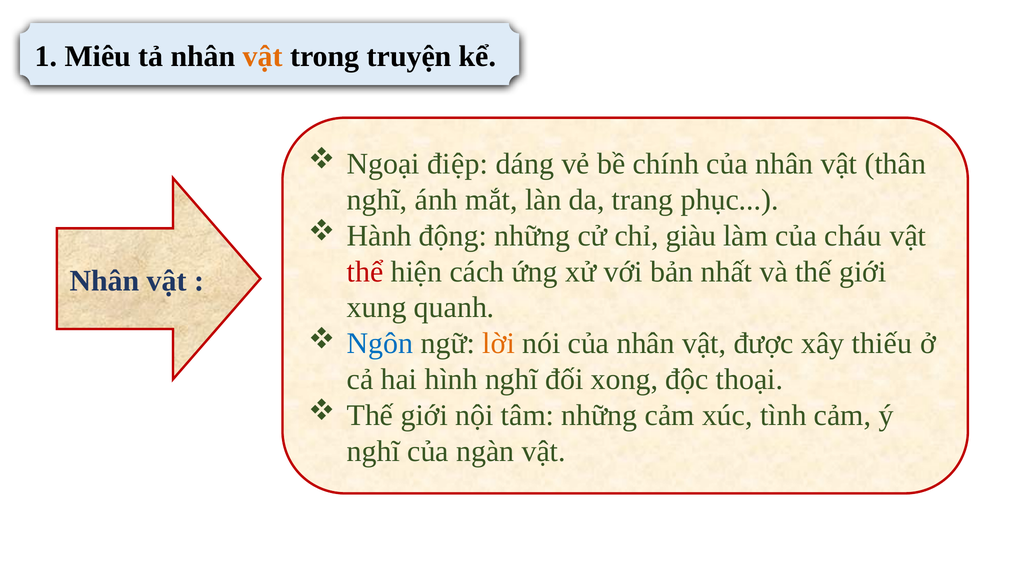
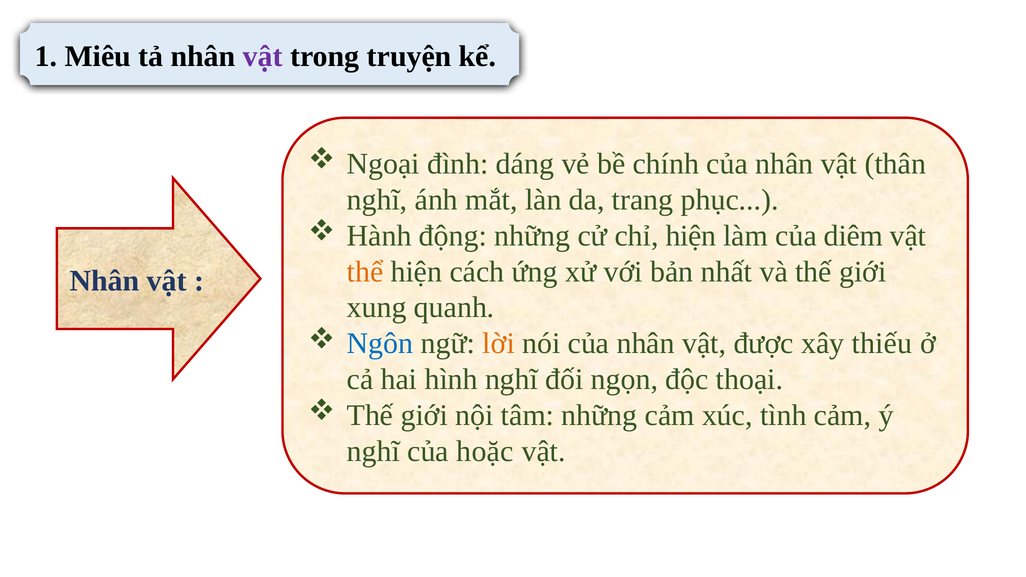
vật at (263, 56) colour: orange -> purple
điệp: điệp -> đình
chỉ giàu: giàu -> hiện
cháu: cháu -> diêm
thể colour: red -> orange
xong: xong -> ngọn
ngàn: ngàn -> hoặc
